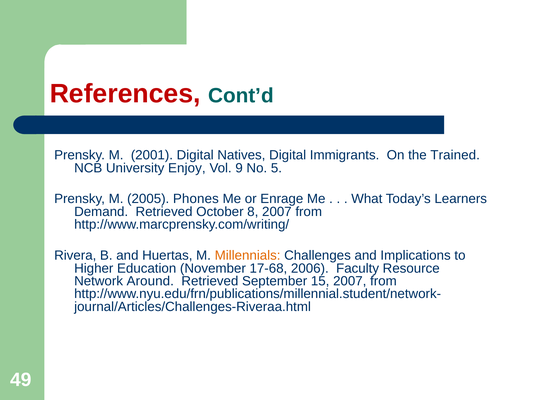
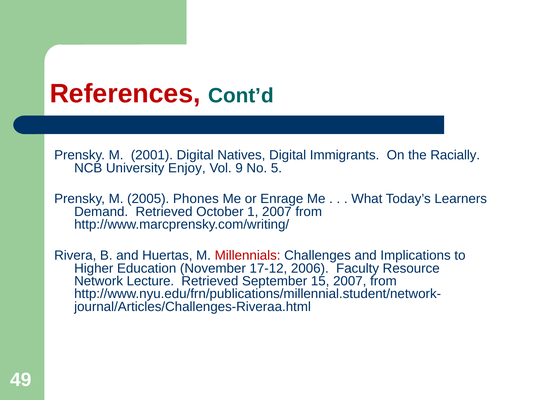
Trained: Trained -> Racially
8: 8 -> 1
Millennials colour: orange -> red
17-68: 17-68 -> 17-12
Around: Around -> Lecture
